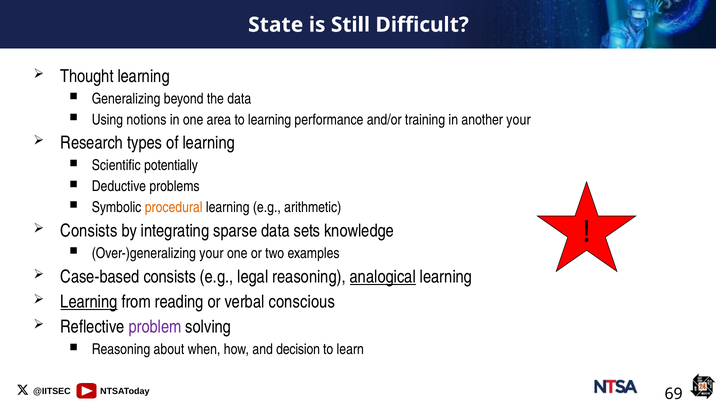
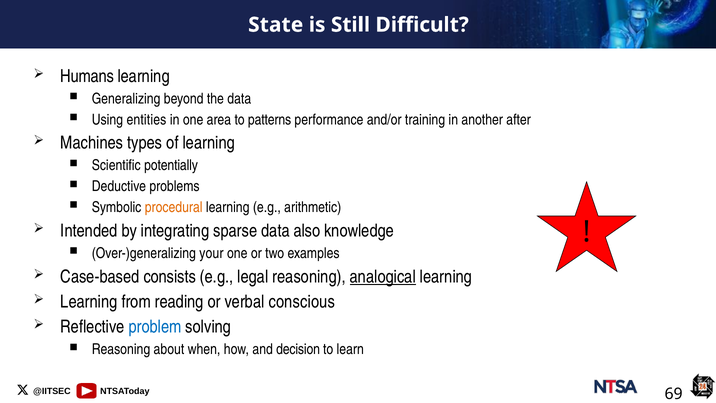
Thought: Thought -> Humans
notions: notions -> entities
to learning: learning -> patterns
another your: your -> after
Research: Research -> Machines
Consists at (89, 231): Consists -> Intended
sets: sets -> also
Learning at (89, 302) underline: present -> none
problem colour: purple -> blue
